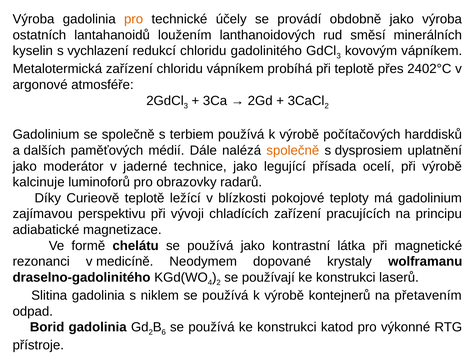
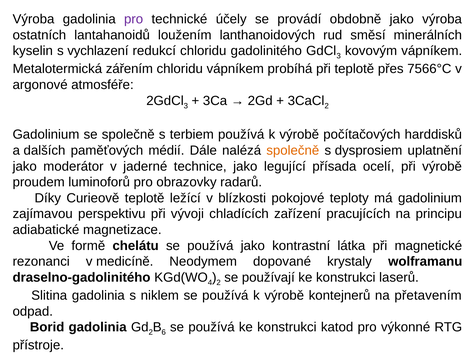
pro at (134, 19) colour: orange -> purple
Metalotermická zařízení: zařízení -> zářením
2402°C: 2402°C -> 7566°C
kalcinuje: kalcinuje -> proudem
